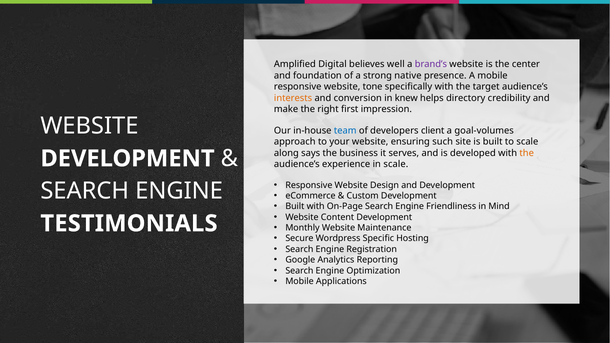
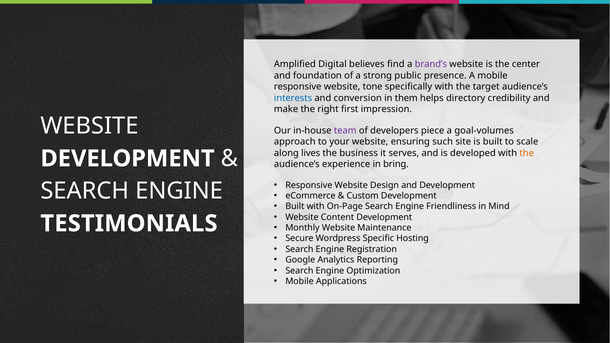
well: well -> find
native: native -> public
interests colour: orange -> blue
knew: knew -> them
team colour: blue -> purple
client: client -> piece
says: says -> lives
in scale: scale -> bring
